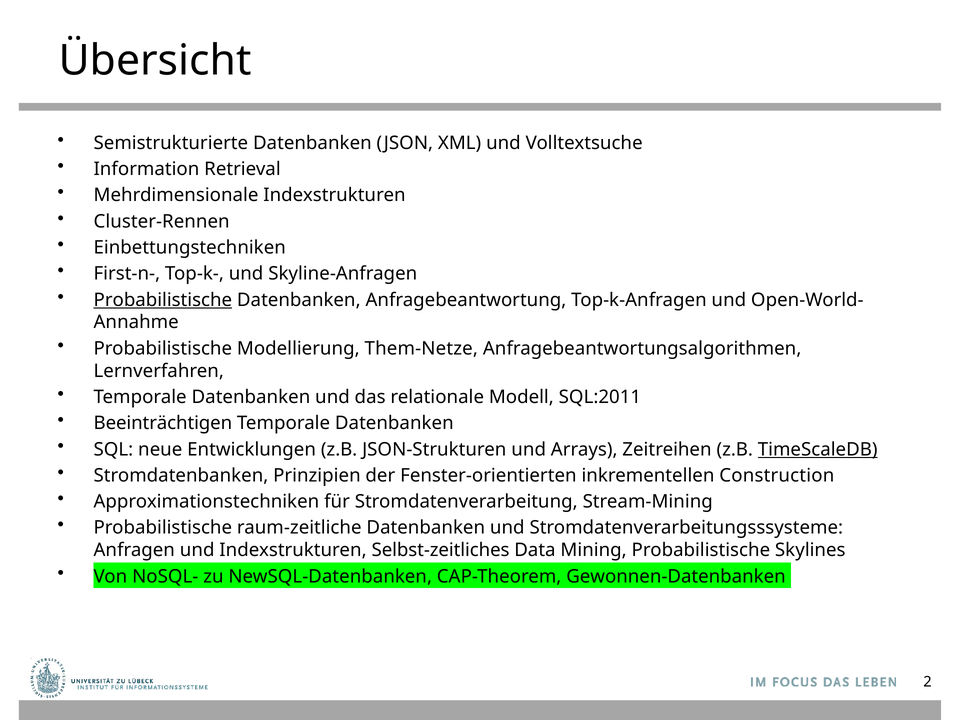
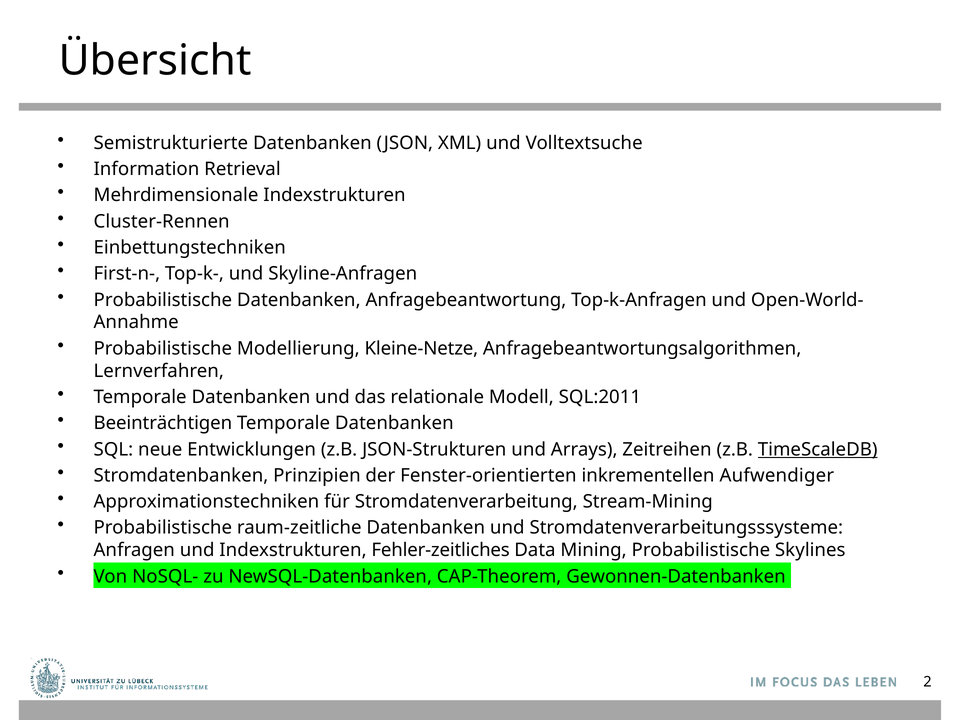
Probabilistische at (163, 300) underline: present -> none
Them-Netze: Them-Netze -> Kleine-Netze
Construction: Construction -> Aufwendiger
Selbst-zeitliches: Selbst-zeitliches -> Fehler-zeitliches
